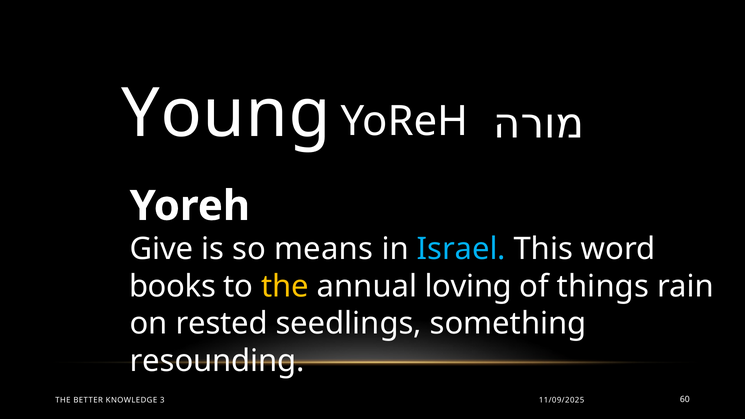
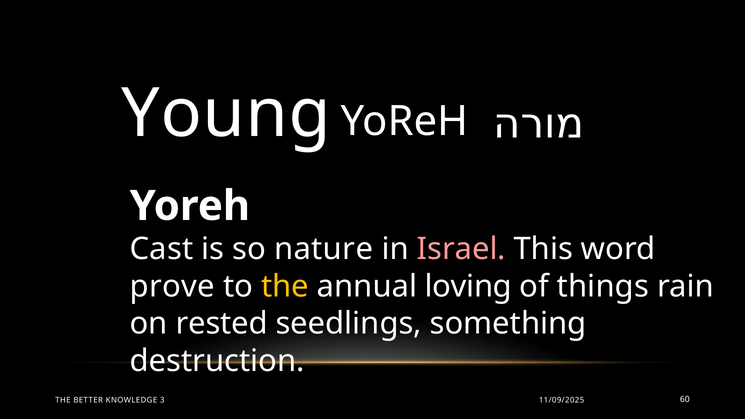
Give: Give -> Cast
means: means -> nature
Israel colour: light blue -> pink
books: books -> prove
resounding: resounding -> destruction
